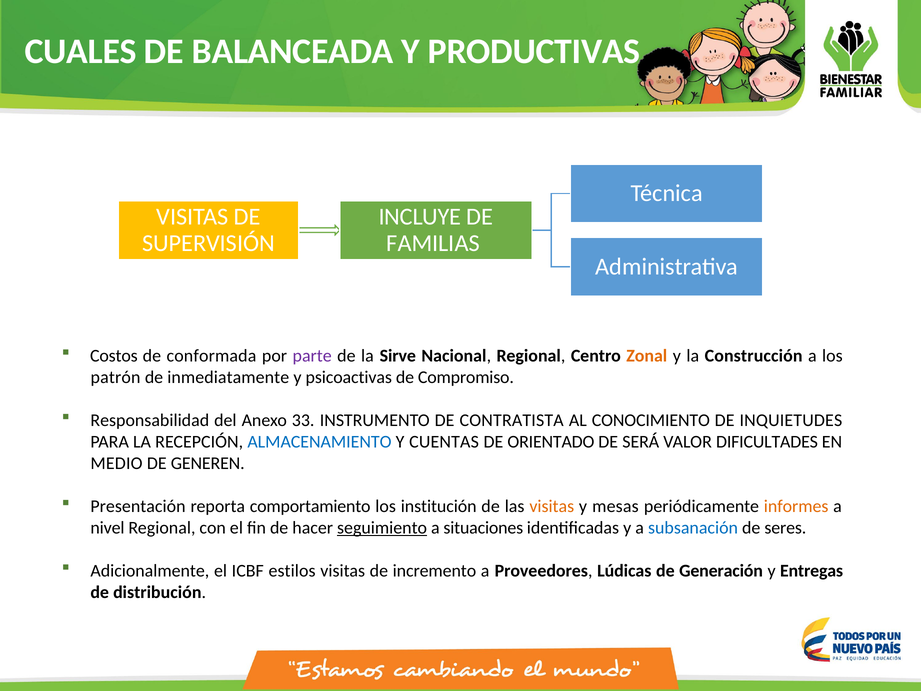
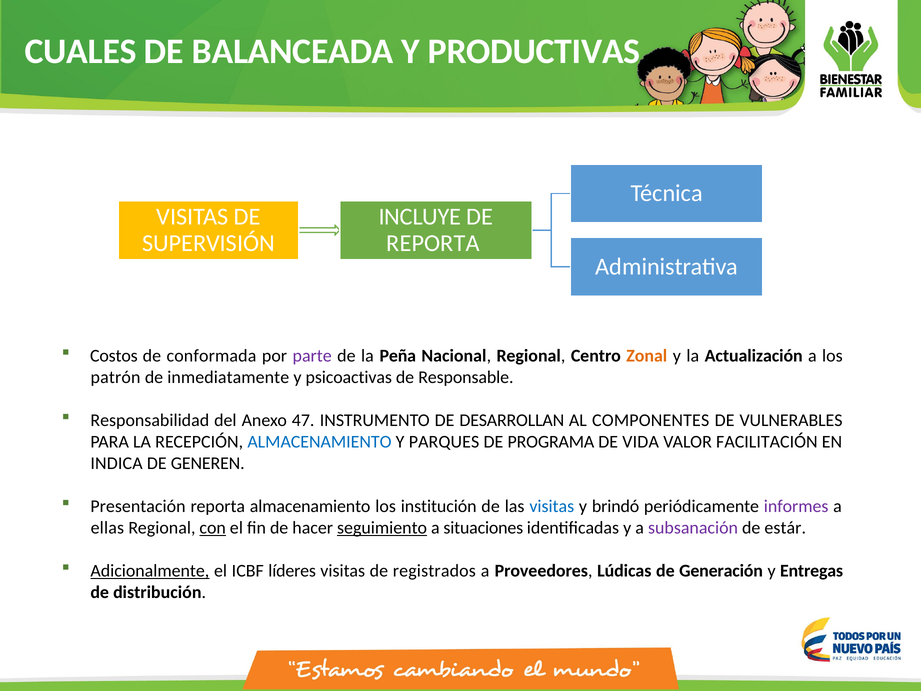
FAMILIAS at (433, 243): FAMILIAS -> REPORTA
Sirve: Sirve -> Peña
Construcción: Construcción -> Actualización
Compromiso: Compromiso -> Responsable
33: 33 -> 47
CONTRATISTA: CONTRATISTA -> DESARROLLAN
CONOCIMIENTO: CONOCIMIENTO -> COMPONENTES
INQUIETUDES: INQUIETUDES -> VULNERABLES
CUENTAS: CUENTAS -> PARQUES
ORIENTADO: ORIENTADO -> PROGRAMA
SERÁ: SERÁ -> VIDA
DIFICULTADES: DIFICULTADES -> FACILITACIÓN
MEDIO: MEDIO -> INDICA
reporta comportamiento: comportamiento -> almacenamiento
visitas at (552, 506) colour: orange -> blue
mesas: mesas -> brindó
informes colour: orange -> purple
nivel: nivel -> ellas
con underline: none -> present
subsanación colour: blue -> purple
seres: seres -> estár
Adicionalmente underline: none -> present
estilos: estilos -> líderes
incremento: incremento -> registrados
